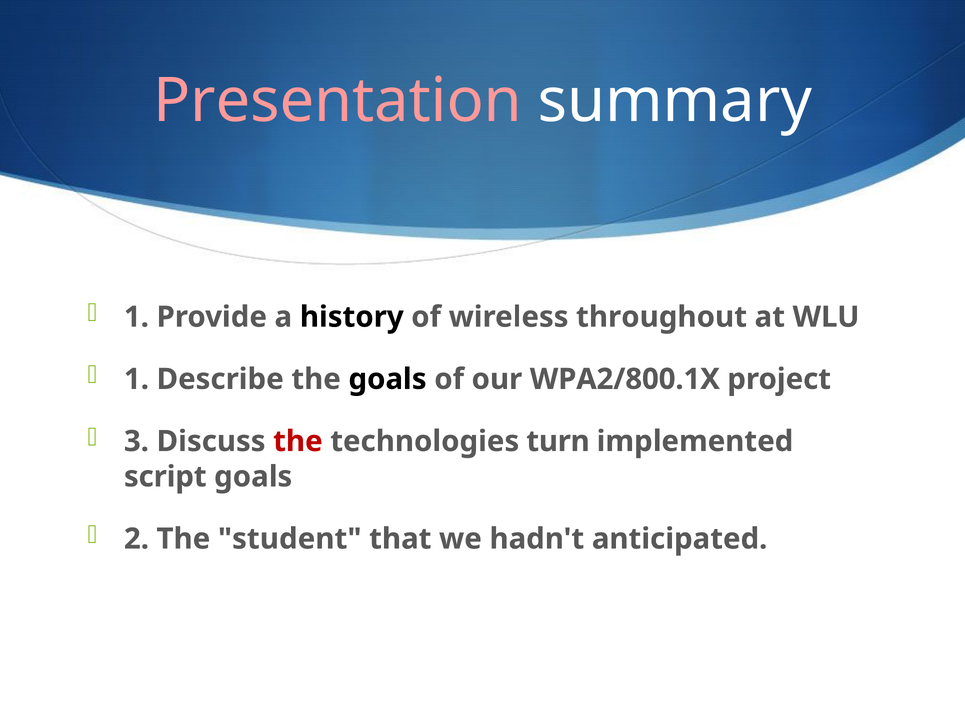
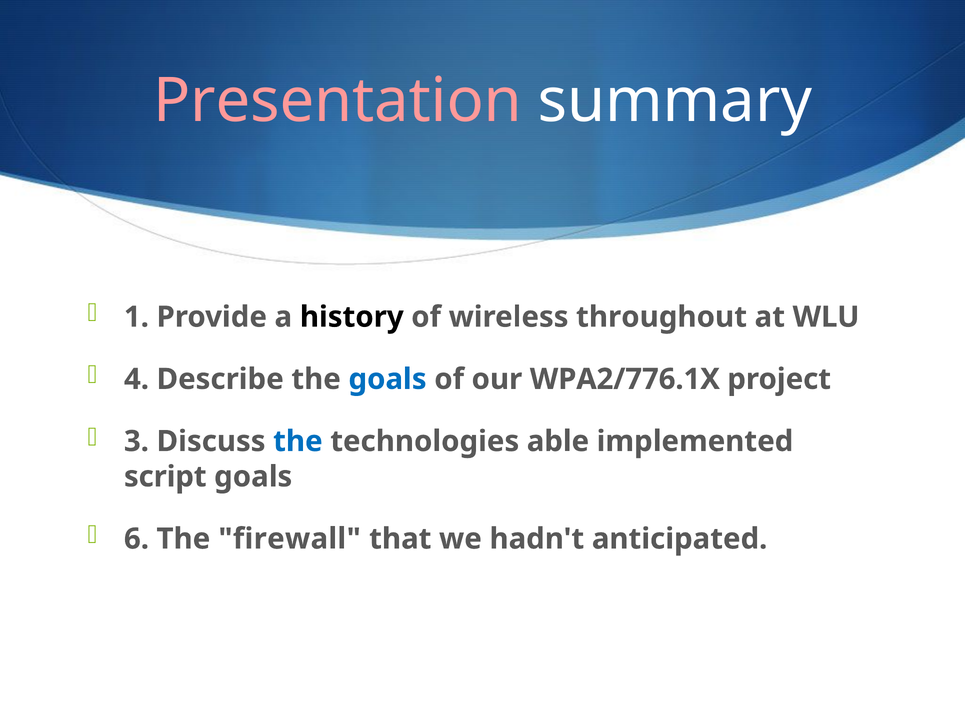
1 at (136, 379): 1 -> 4
goals at (388, 379) colour: black -> blue
WPA2/800.1X: WPA2/800.1X -> WPA2/776.1X
the at (298, 441) colour: red -> blue
turn: turn -> able
2: 2 -> 6
student: student -> firewall
